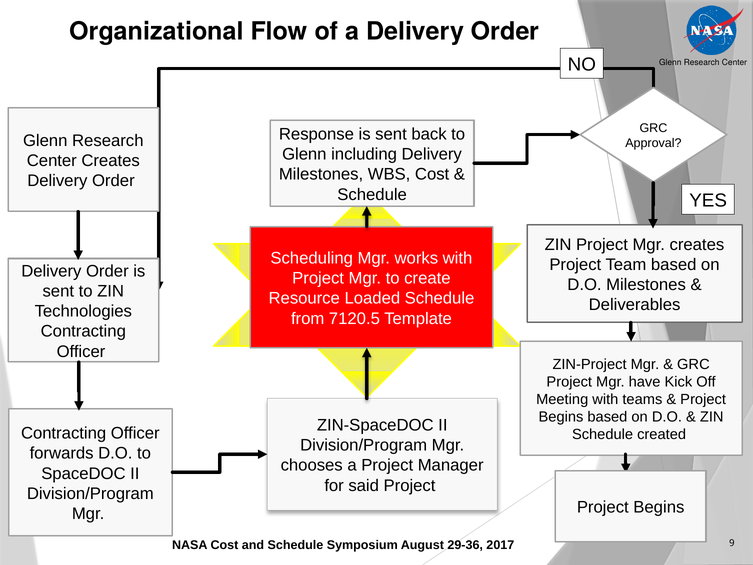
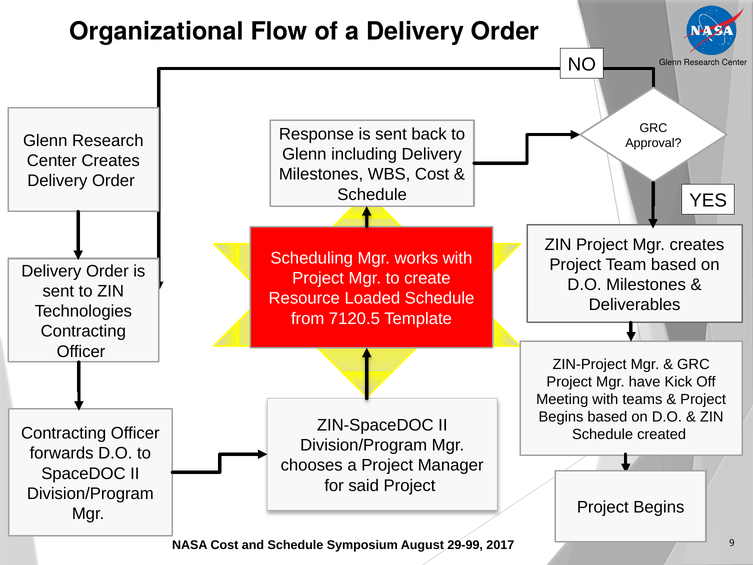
29-36: 29-36 -> 29-99
